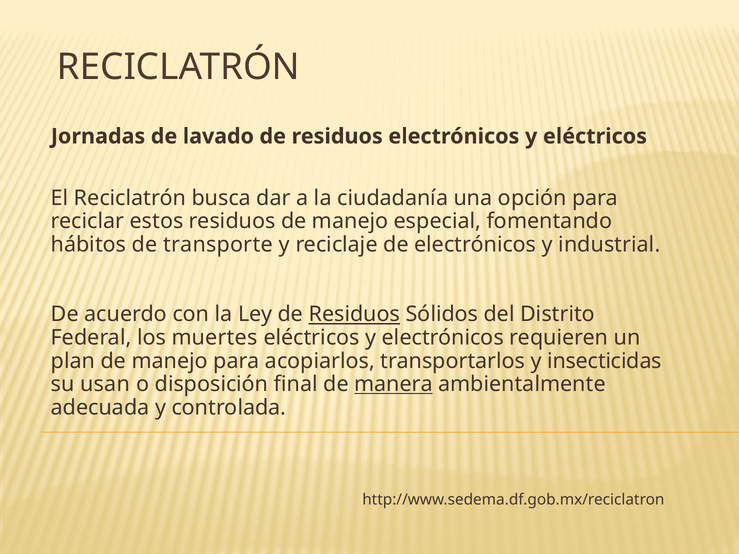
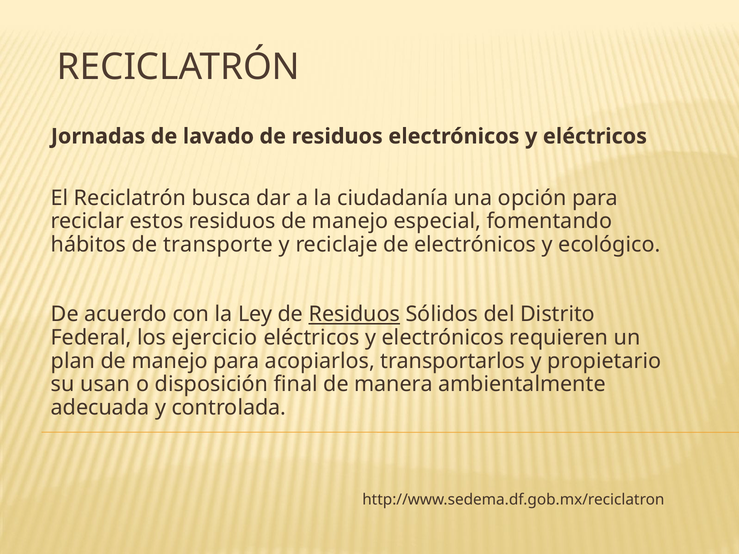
industrial: industrial -> ecológico
muertes: muertes -> ejercicio
insecticidas: insecticidas -> propietario
manera underline: present -> none
